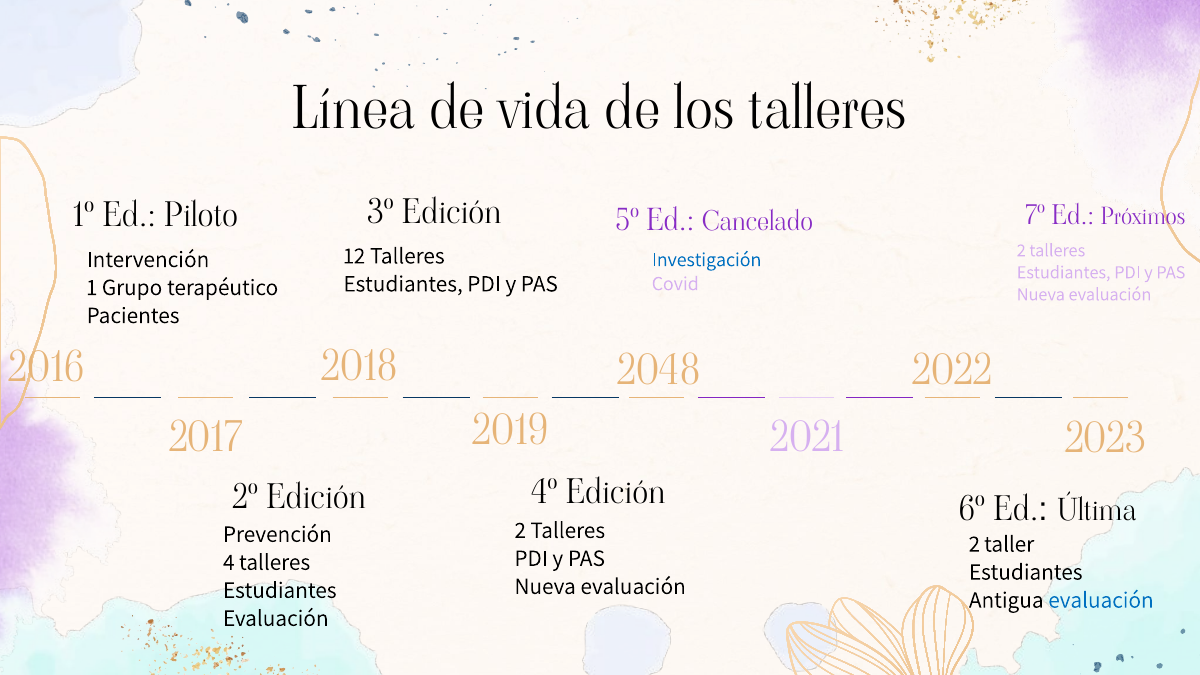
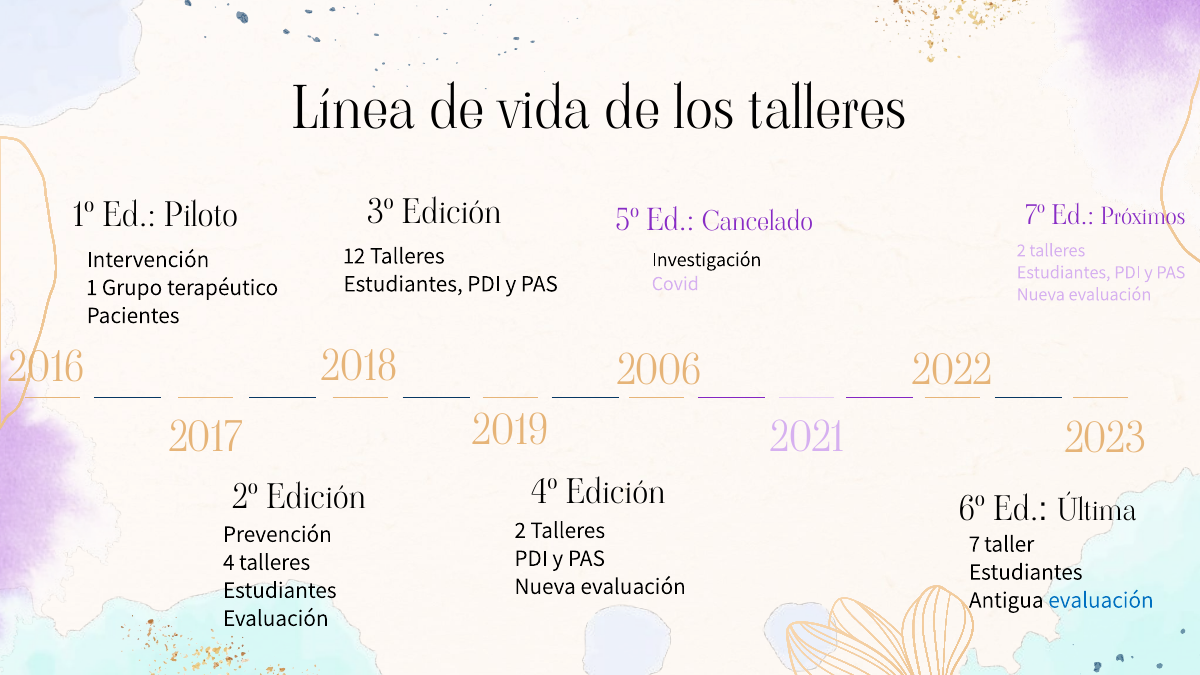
Investigación colour: blue -> black
2048: 2048 -> 2006
2 at (974, 544): 2 -> 7
